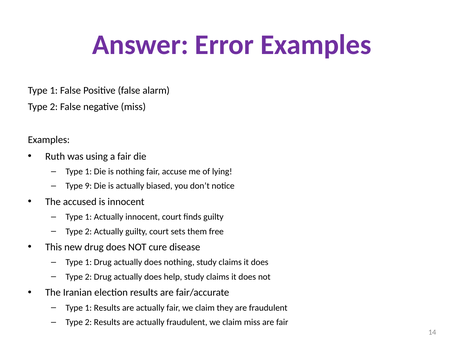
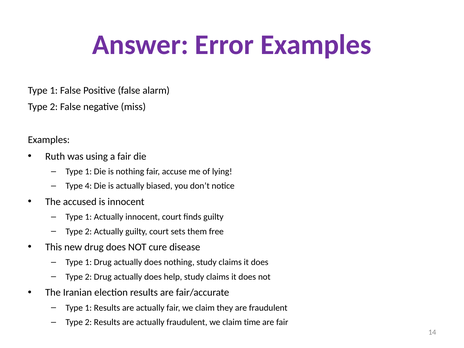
9: 9 -> 4
claim miss: miss -> time
